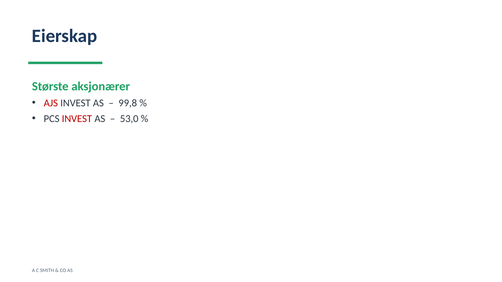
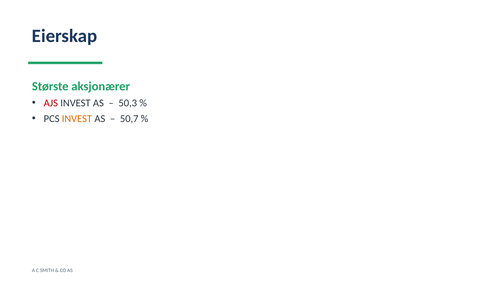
99,8: 99,8 -> 50,3
INVEST at (77, 119) colour: red -> orange
53,0: 53,0 -> 50,7
